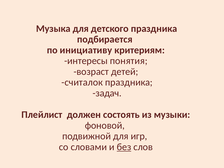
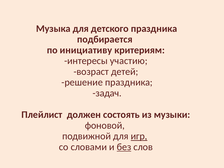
понятия: понятия -> участию
считалок: считалок -> решение
игр underline: none -> present
